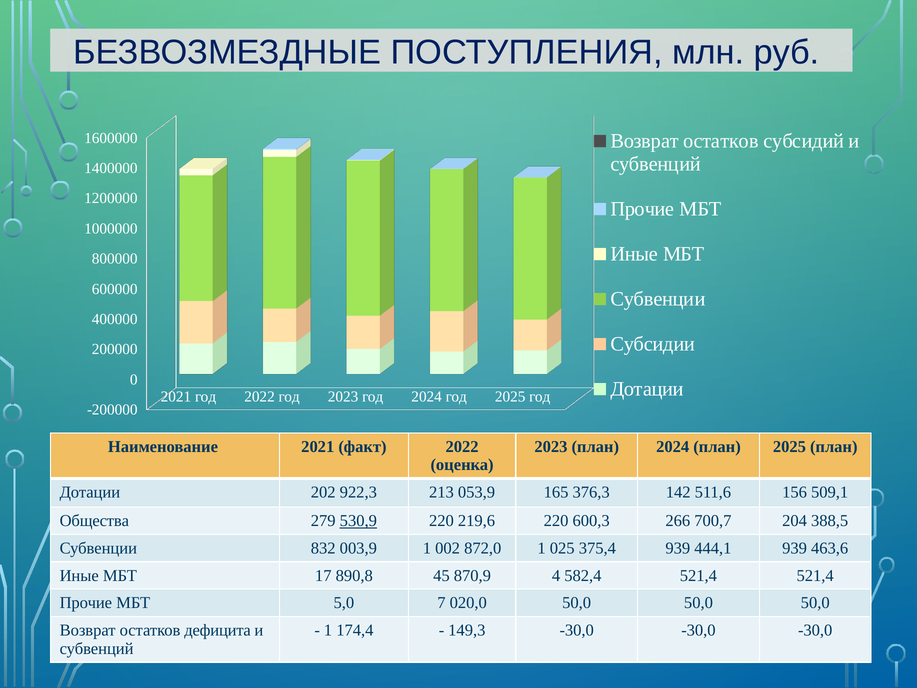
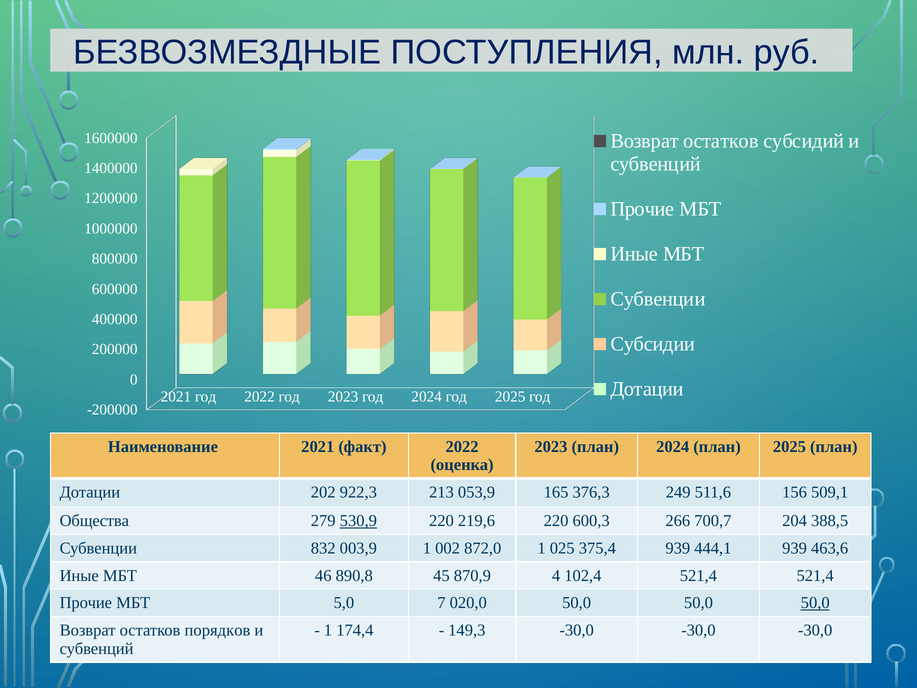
142: 142 -> 249
17: 17 -> 46
582,4: 582,4 -> 102,4
50,0 at (815, 603) underline: none -> present
дефицита: дефицита -> порядков
